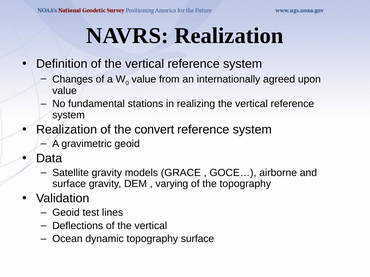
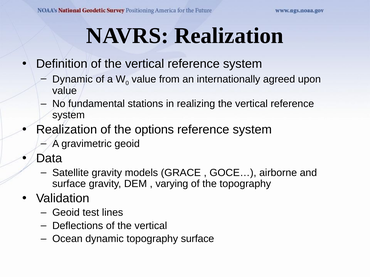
Changes at (73, 79): Changes -> Dynamic
convert: convert -> options
